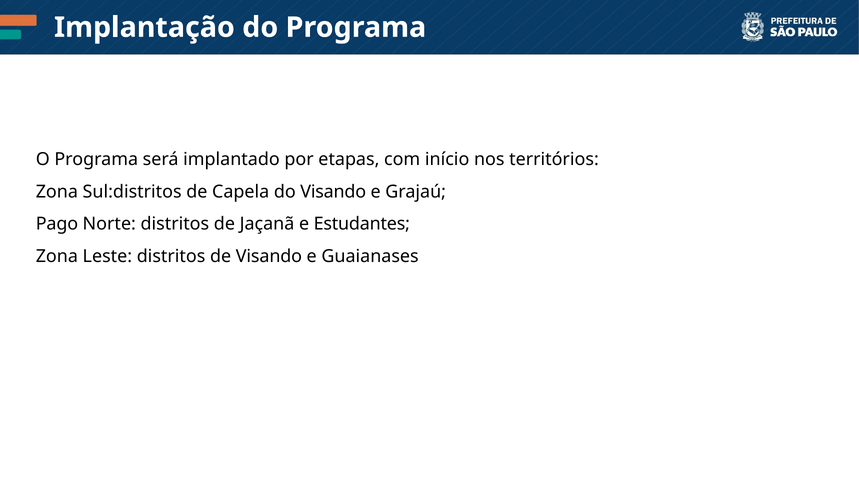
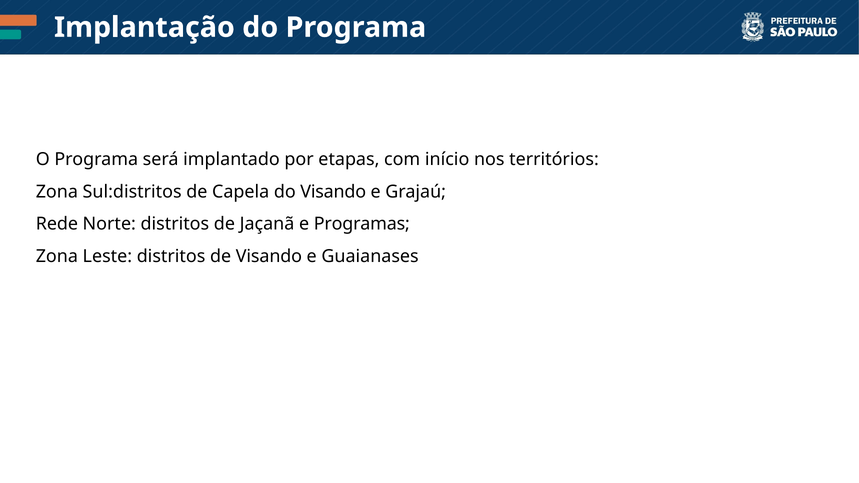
Pago: Pago -> Rede
Estudantes: Estudantes -> Programas
